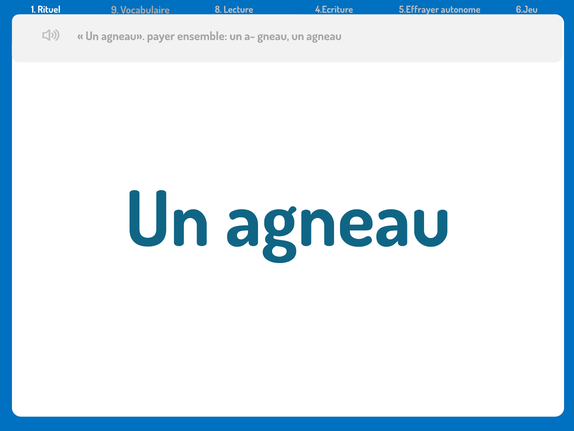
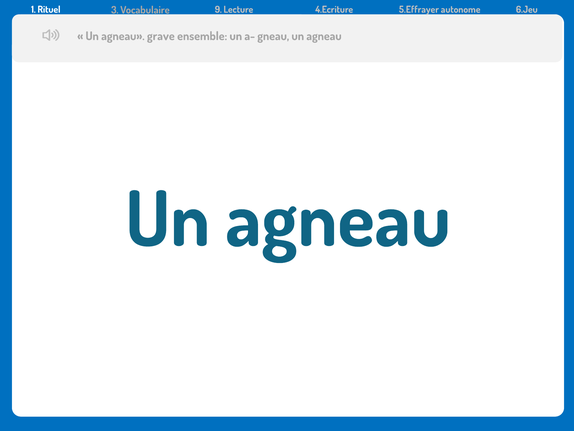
9: 9 -> 3
8: 8 -> 9
payer: payer -> grave
